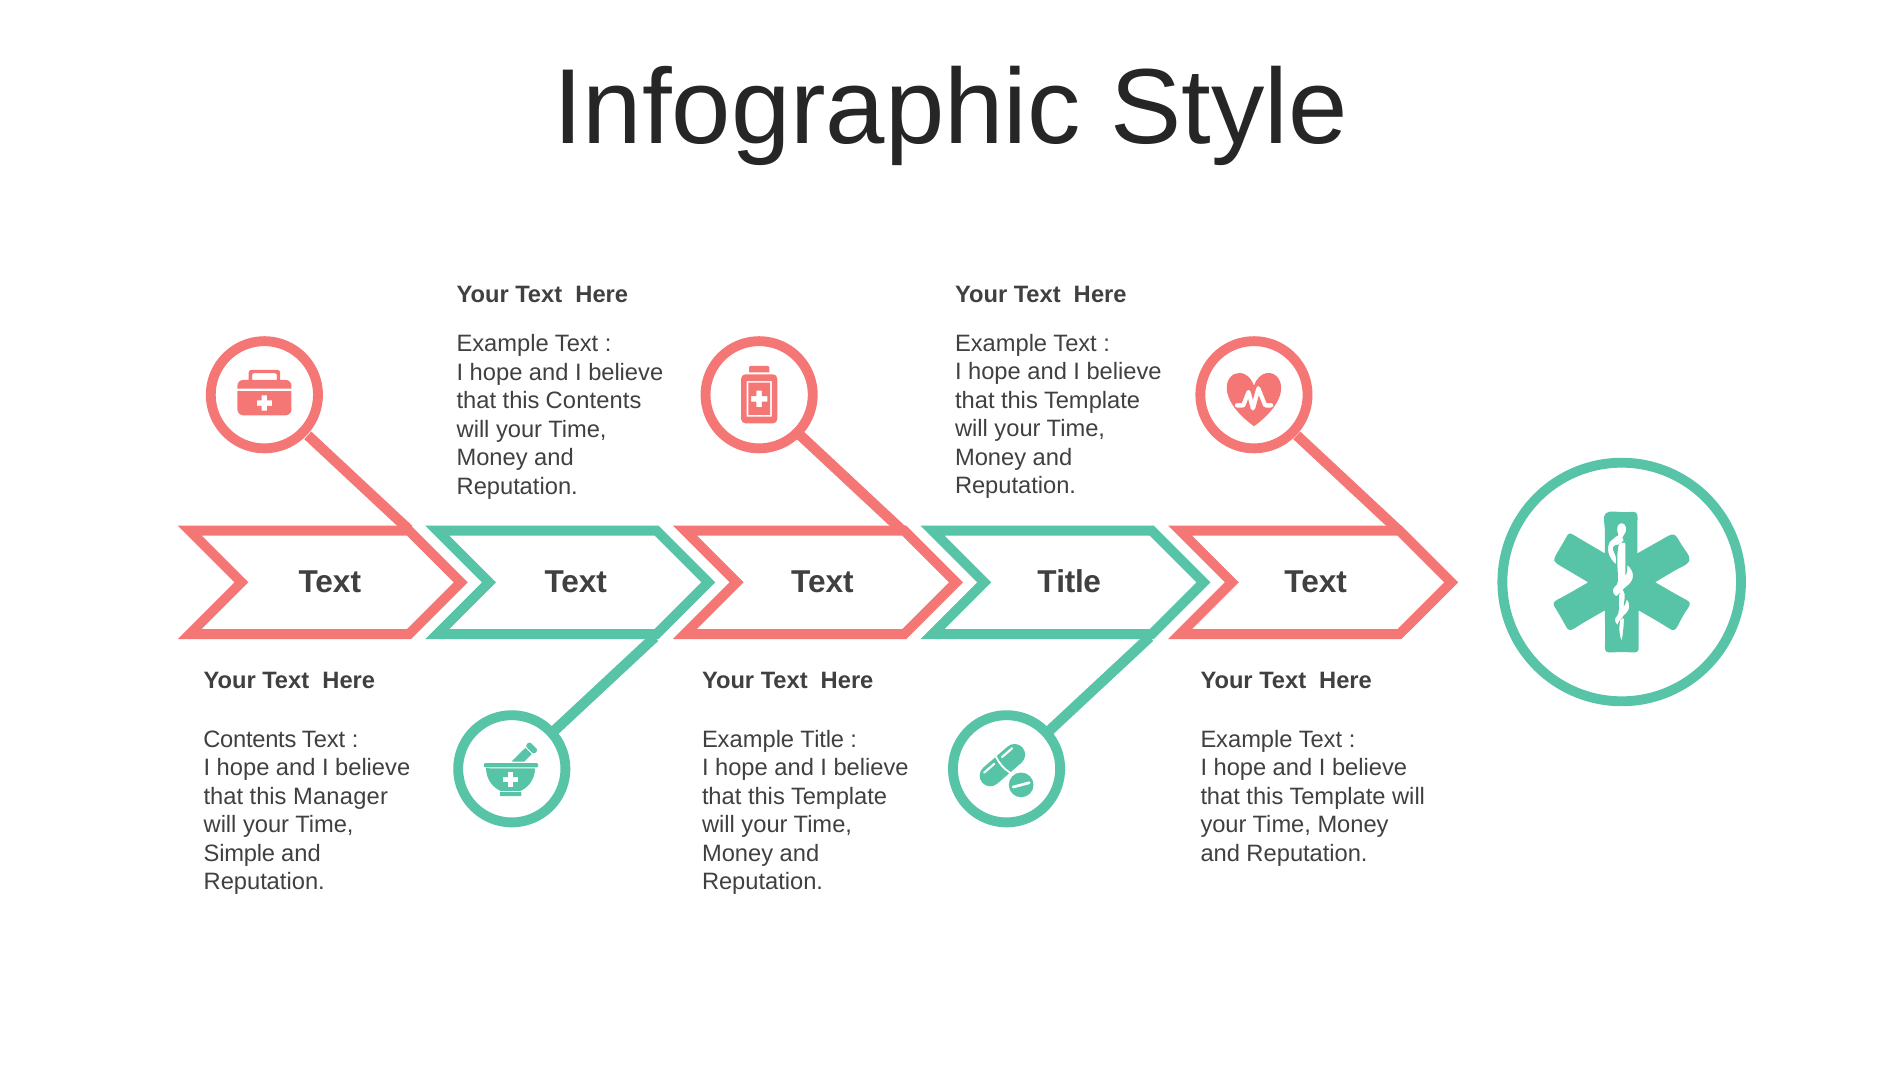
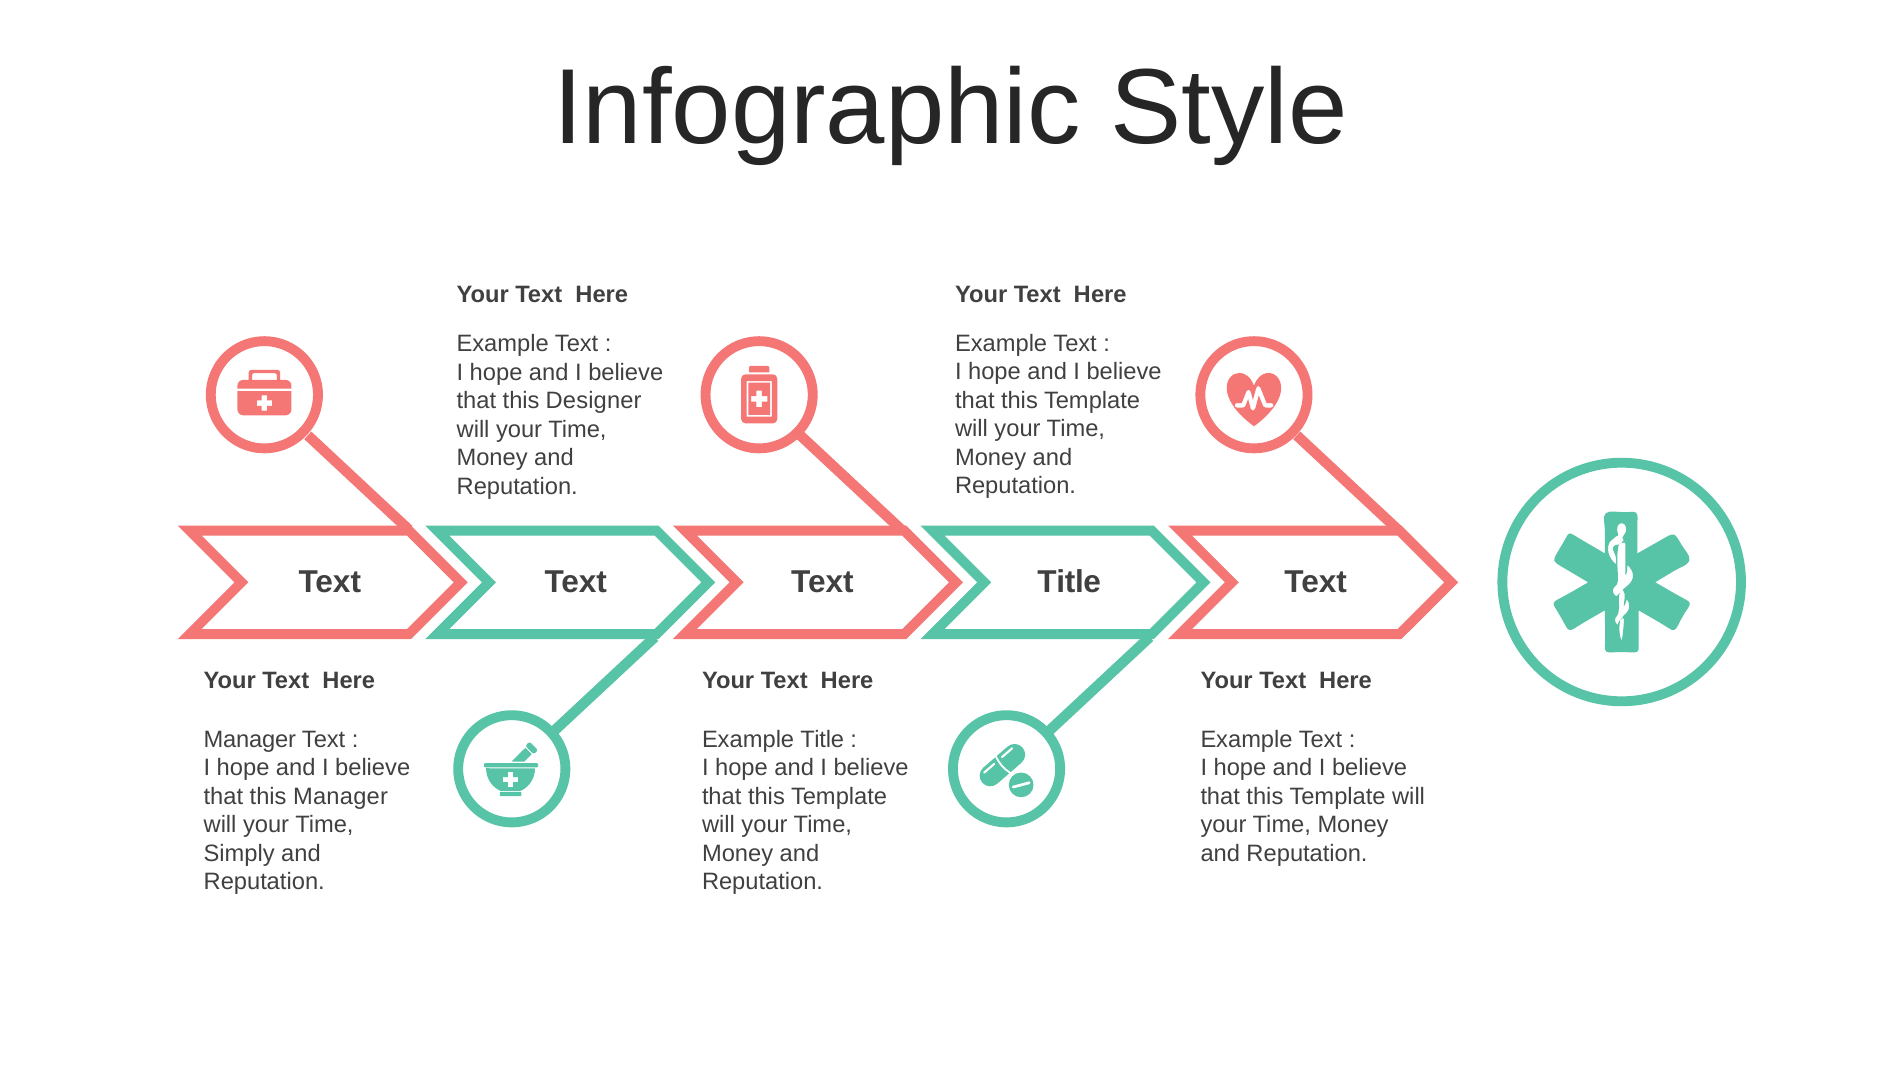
this Contents: Contents -> Designer
Contents at (250, 740): Contents -> Manager
Simple: Simple -> Simply
